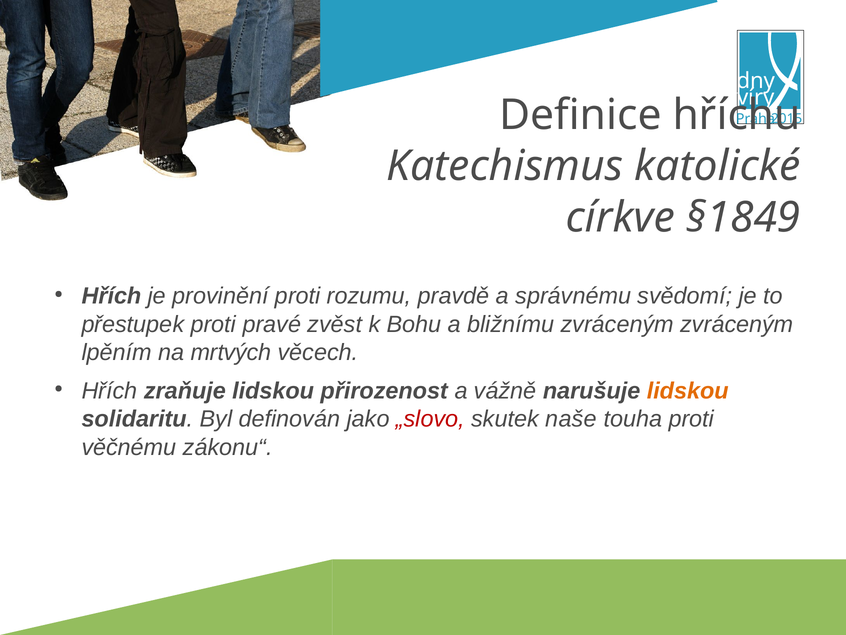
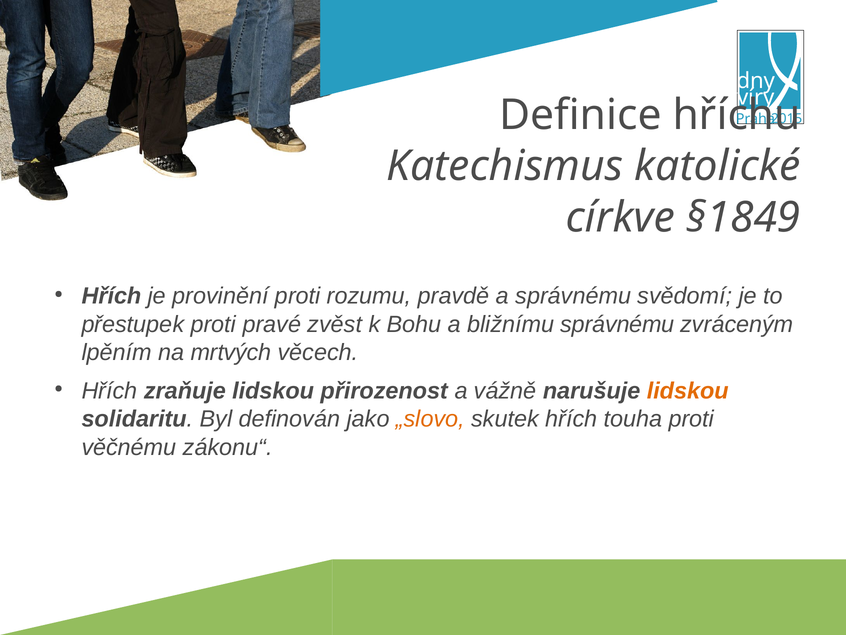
bližnímu zvráceným: zvráceným -> správnému
„slovo colour: red -> orange
skutek naše: naše -> hřích
